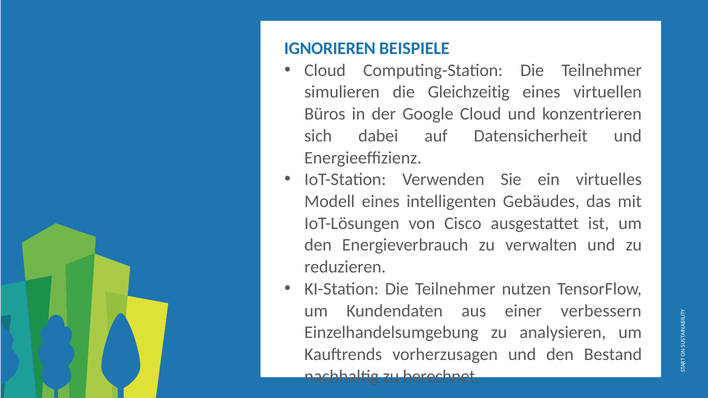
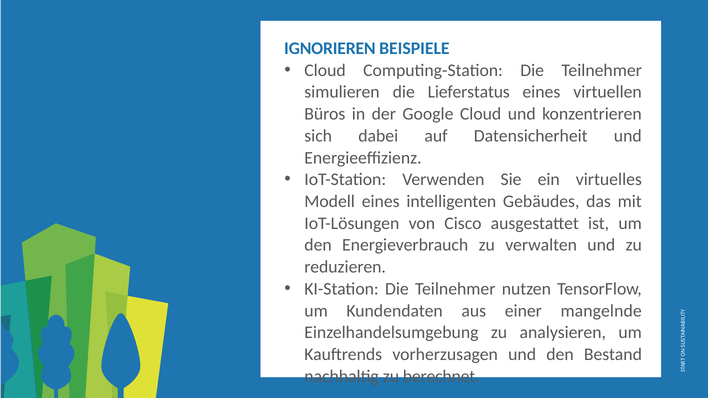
Gleichzeitig: Gleichzeitig -> Lieferstatus
verbessern: verbessern -> mangelnde
